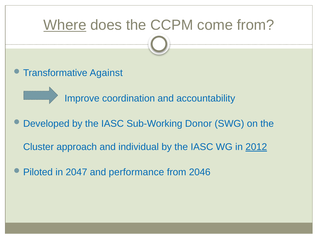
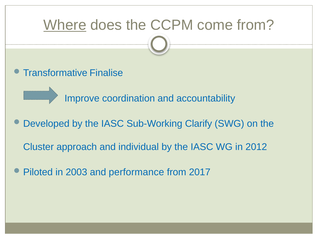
Against: Against -> Finalise
Donor: Donor -> Clarify
2012 underline: present -> none
2047: 2047 -> 2003
2046: 2046 -> 2017
